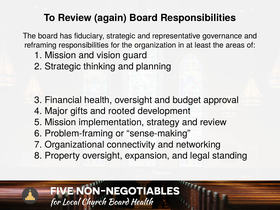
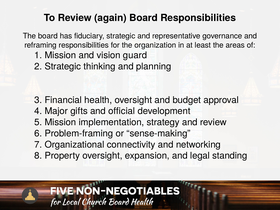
rooted: rooted -> official
